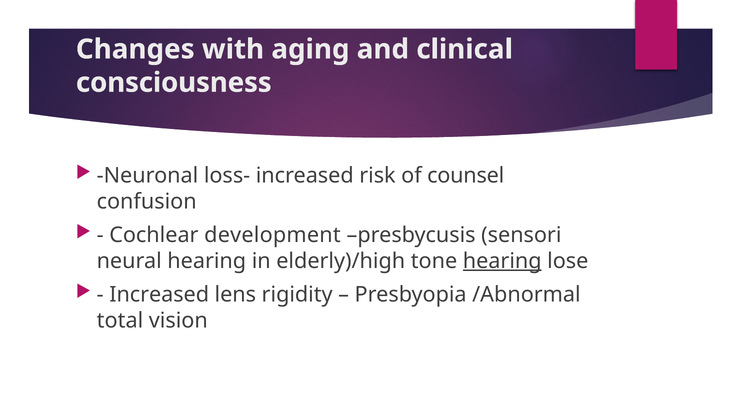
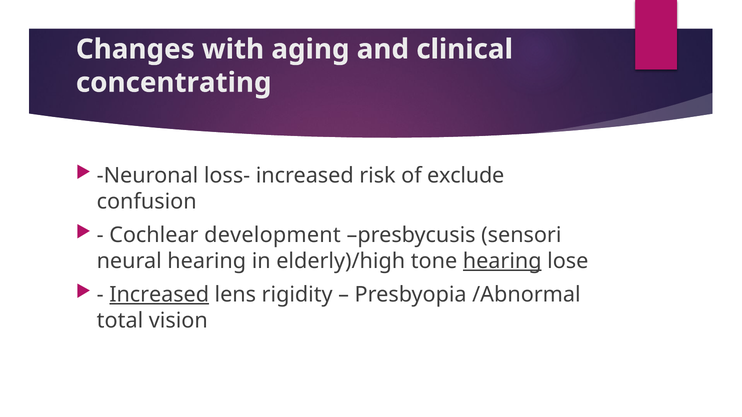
consciousness: consciousness -> concentrating
counsel: counsel -> exclude
Increased at (159, 295) underline: none -> present
